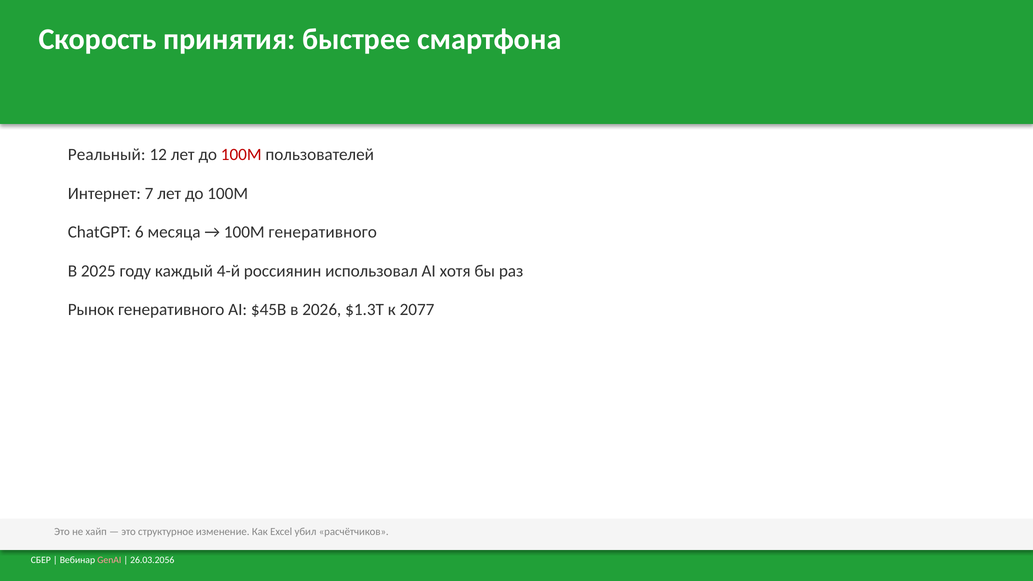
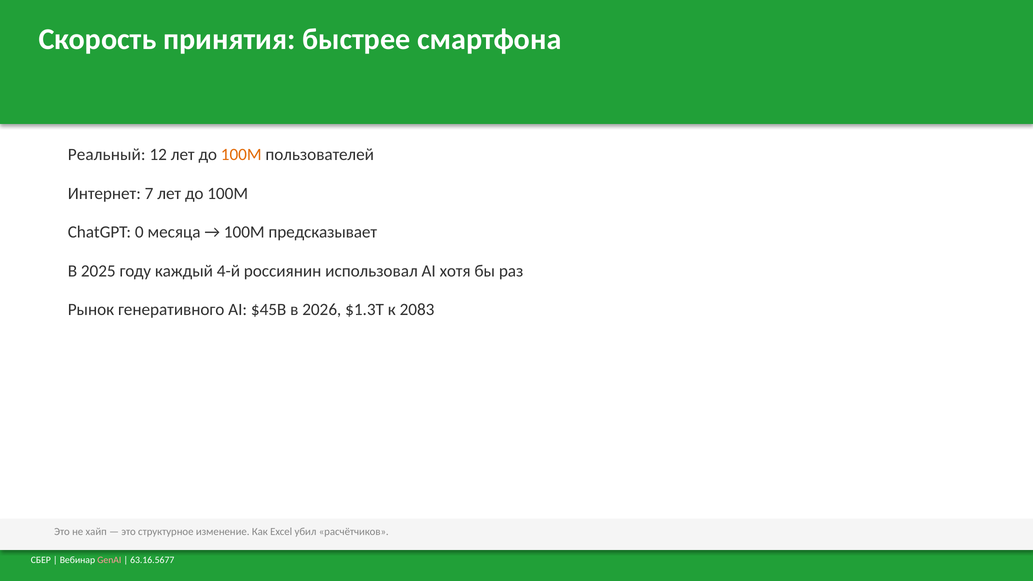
100M at (241, 155) colour: red -> orange
6: 6 -> 0
100M генеративного: генеративного -> предсказывает
2077: 2077 -> 2083
26.03.2056: 26.03.2056 -> 63.16.5677
